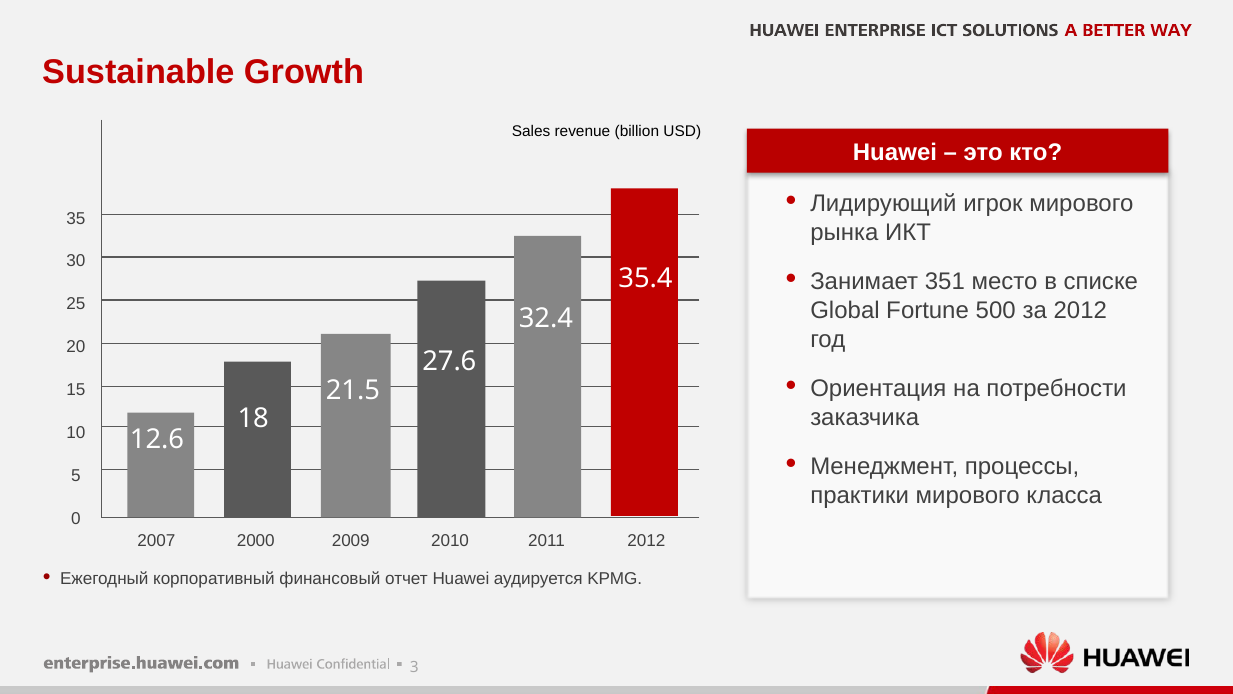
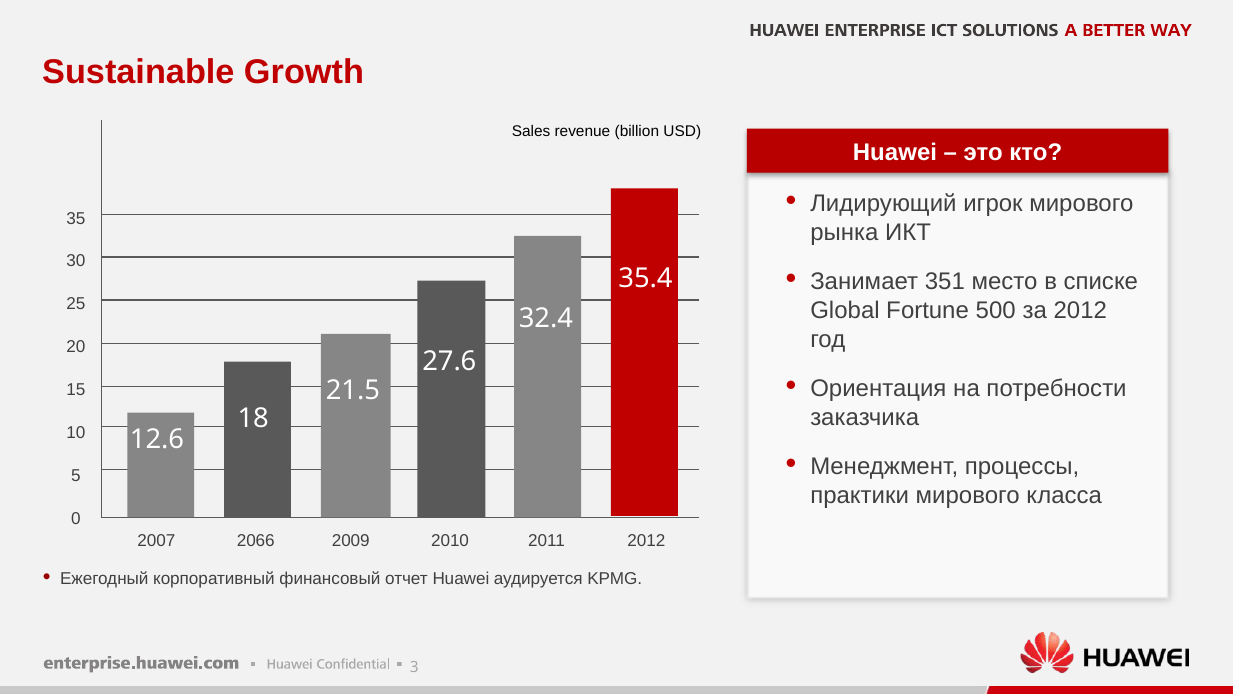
2000: 2000 -> 2066
